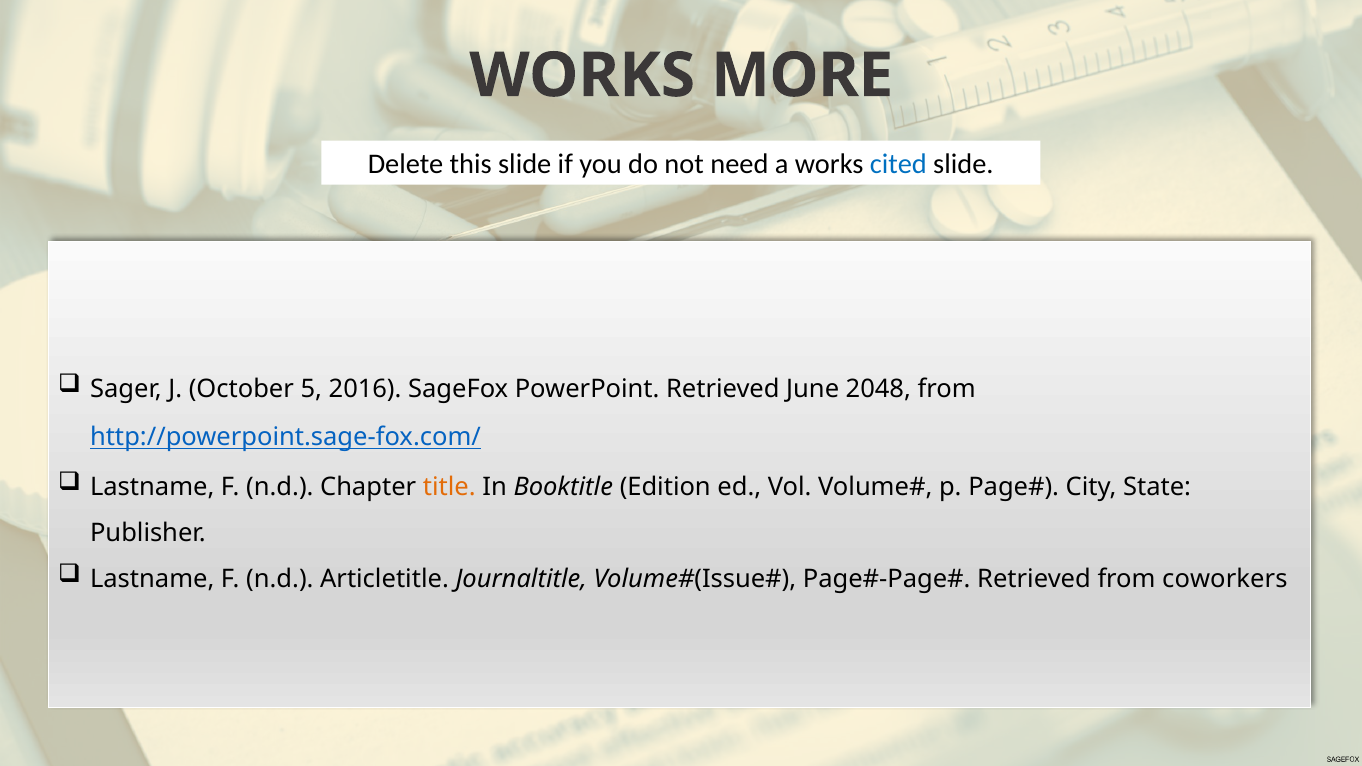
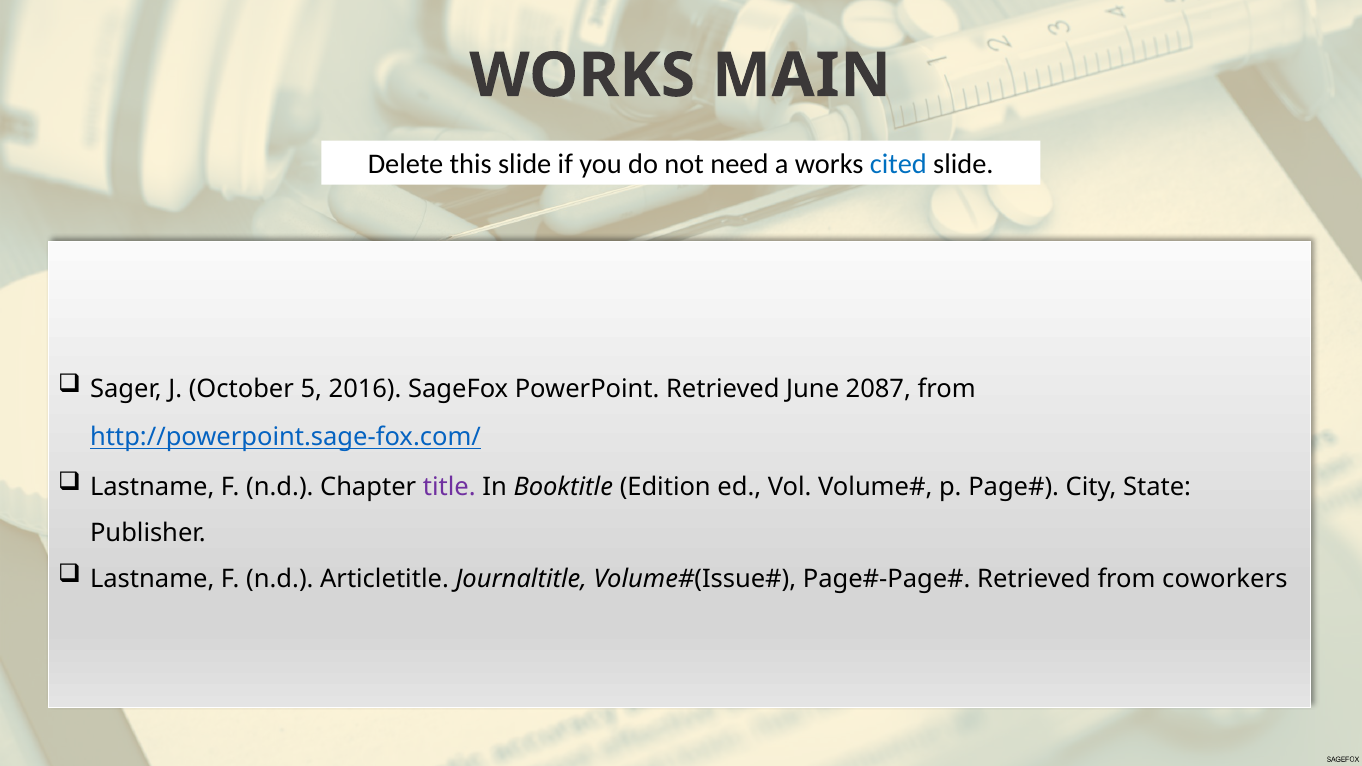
MORE: MORE -> MAIN
2048: 2048 -> 2087
title colour: orange -> purple
